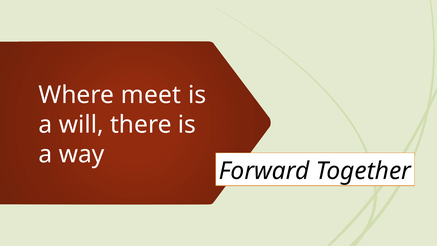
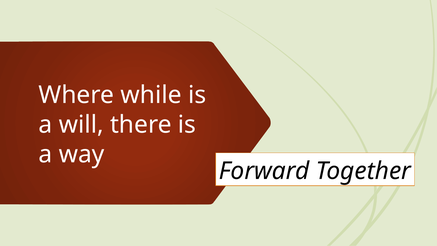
meet: meet -> while
